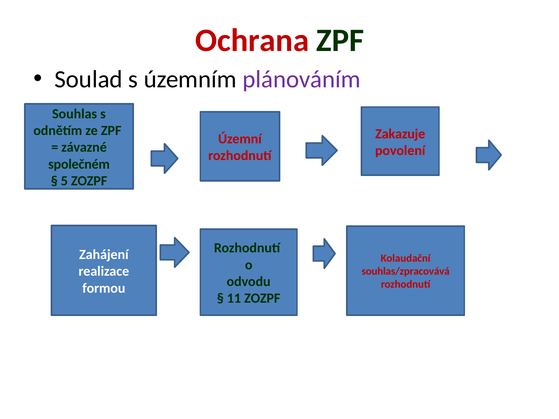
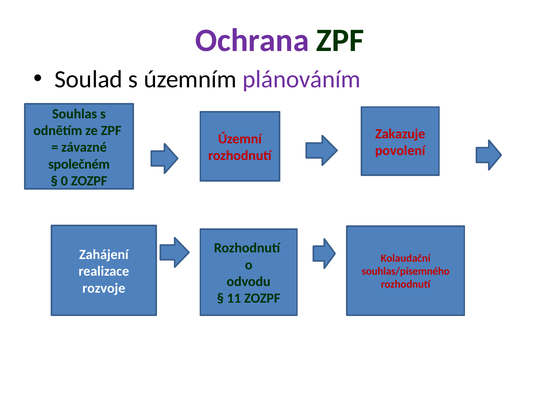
Ochrana colour: red -> purple
5: 5 -> 0
souhlas/zpracovává: souhlas/zpracovává -> souhlas/písemného
formou: formou -> rozvoje
